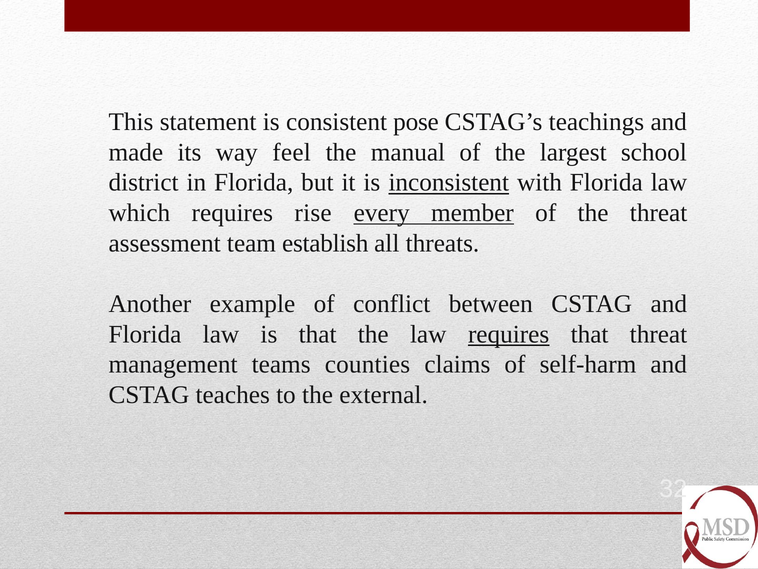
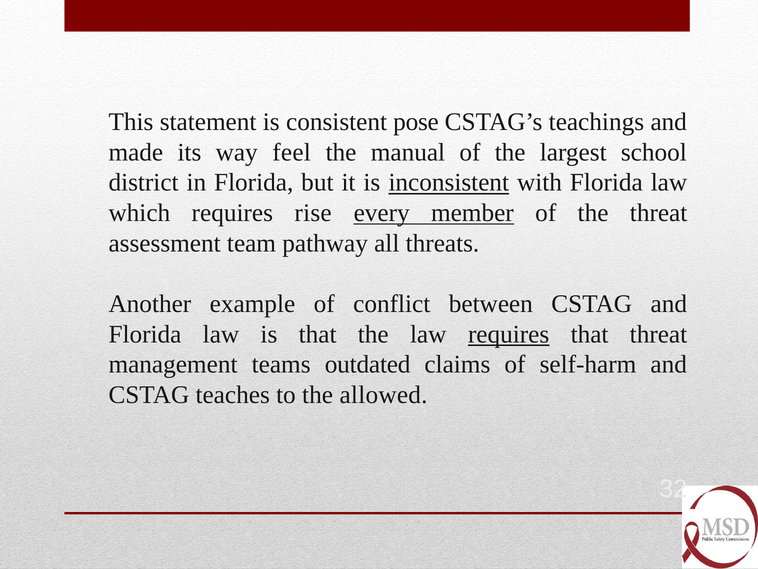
establish: establish -> pathway
counties: counties -> outdated
external: external -> allowed
